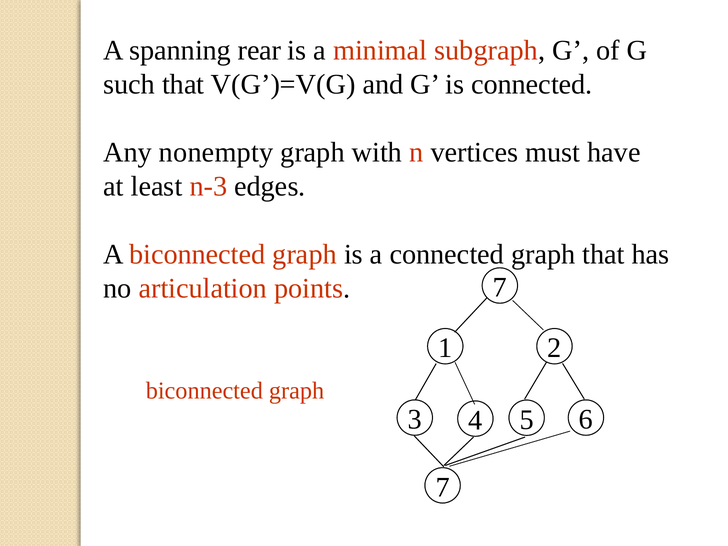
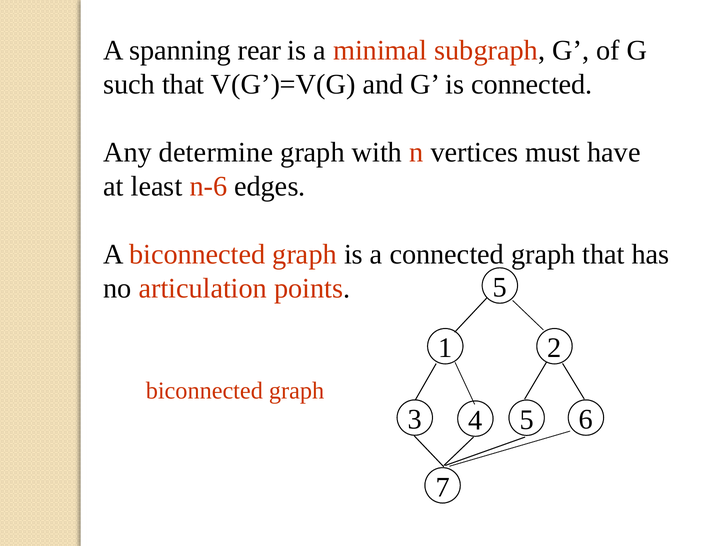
nonempty: nonempty -> determine
n-3: n-3 -> n-6
points 7: 7 -> 5
